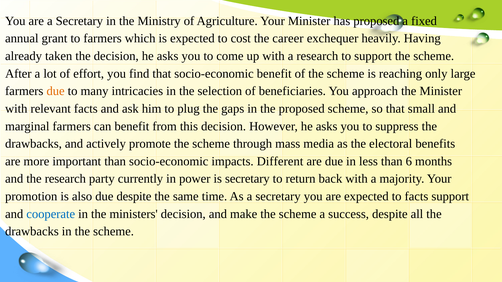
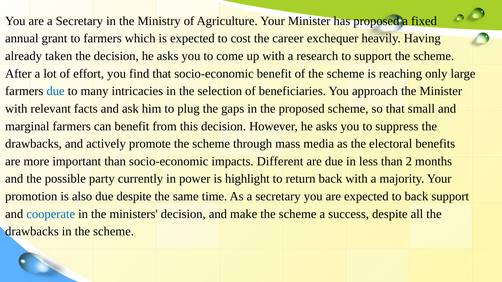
due at (56, 91) colour: orange -> blue
6: 6 -> 2
the research: research -> possible
is secretary: secretary -> highlight
to facts: facts -> back
